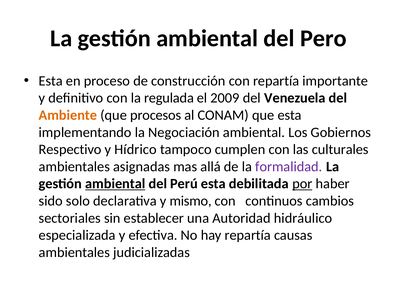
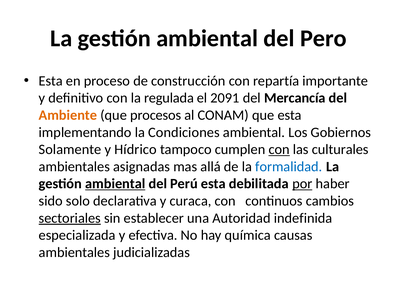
2009: 2009 -> 2091
Venezuela: Venezuela -> Mercancía
Negociación: Negociación -> Condiciones
Respectivo: Respectivo -> Solamente
con at (279, 150) underline: none -> present
formalidad colour: purple -> blue
mismo: mismo -> curaca
sectoriales underline: none -> present
hidráulico: hidráulico -> indefinida
hay repartía: repartía -> química
